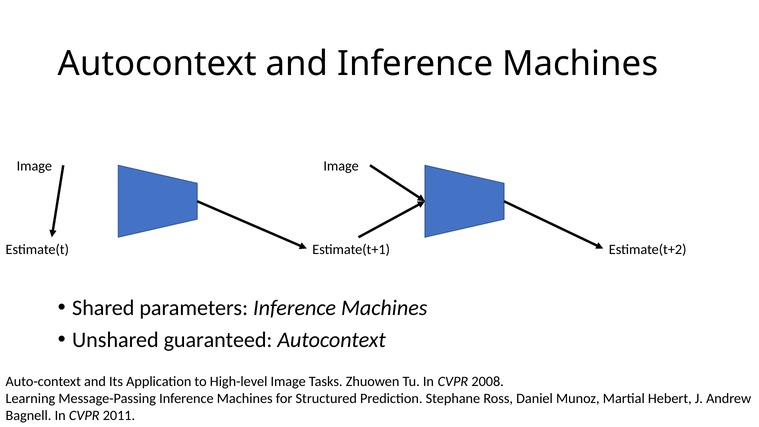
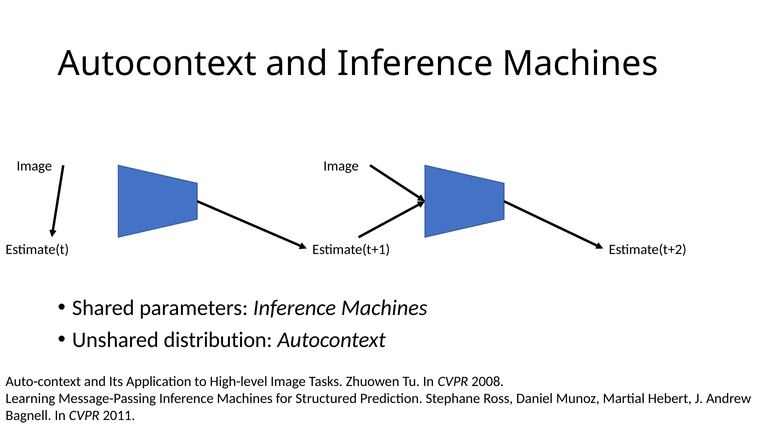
guaranteed: guaranteed -> distribution
